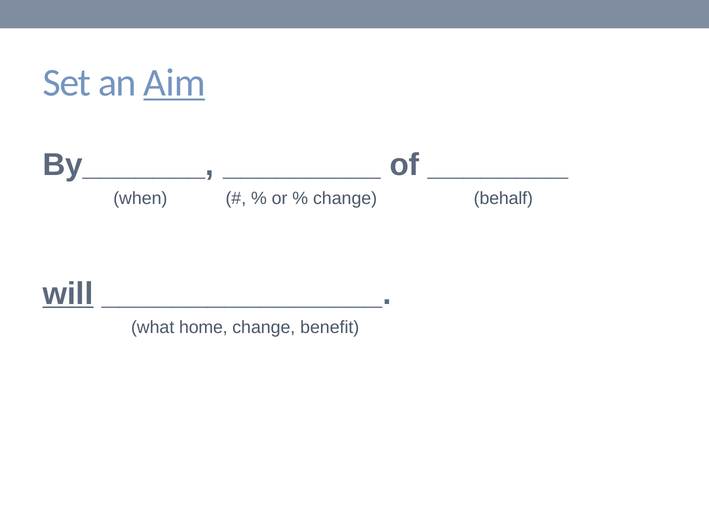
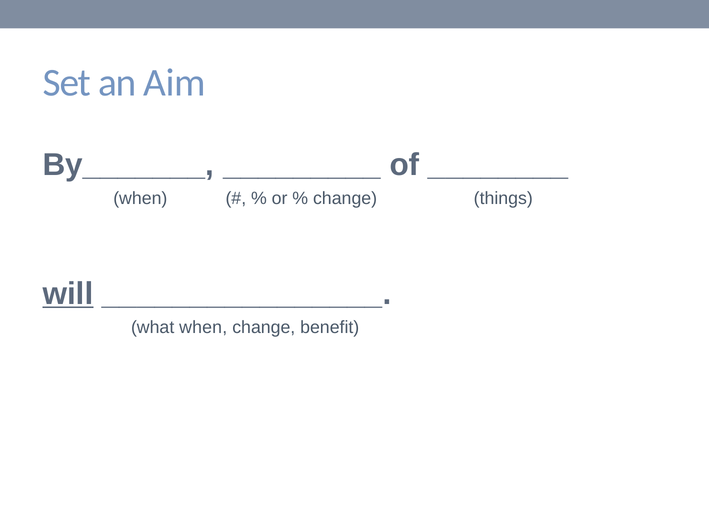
Aim underline: present -> none
behalf: behalf -> things
what home: home -> when
